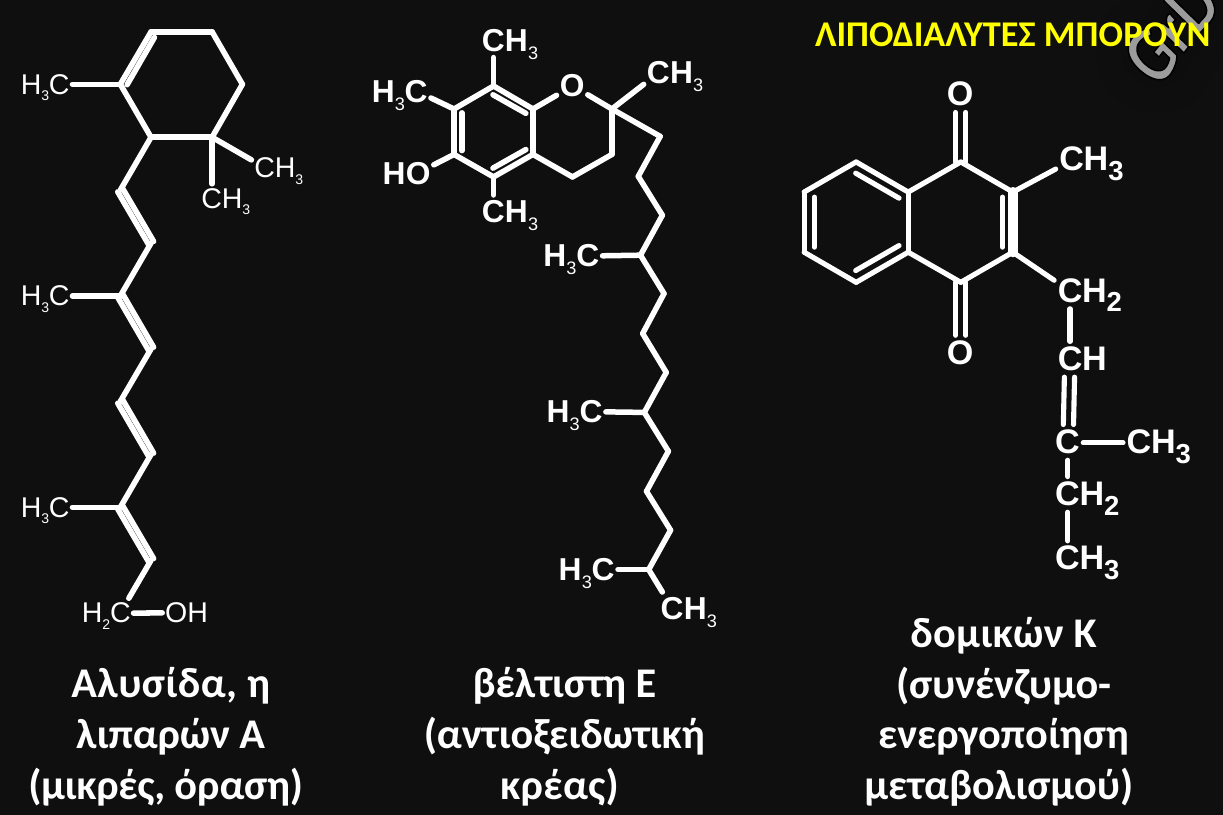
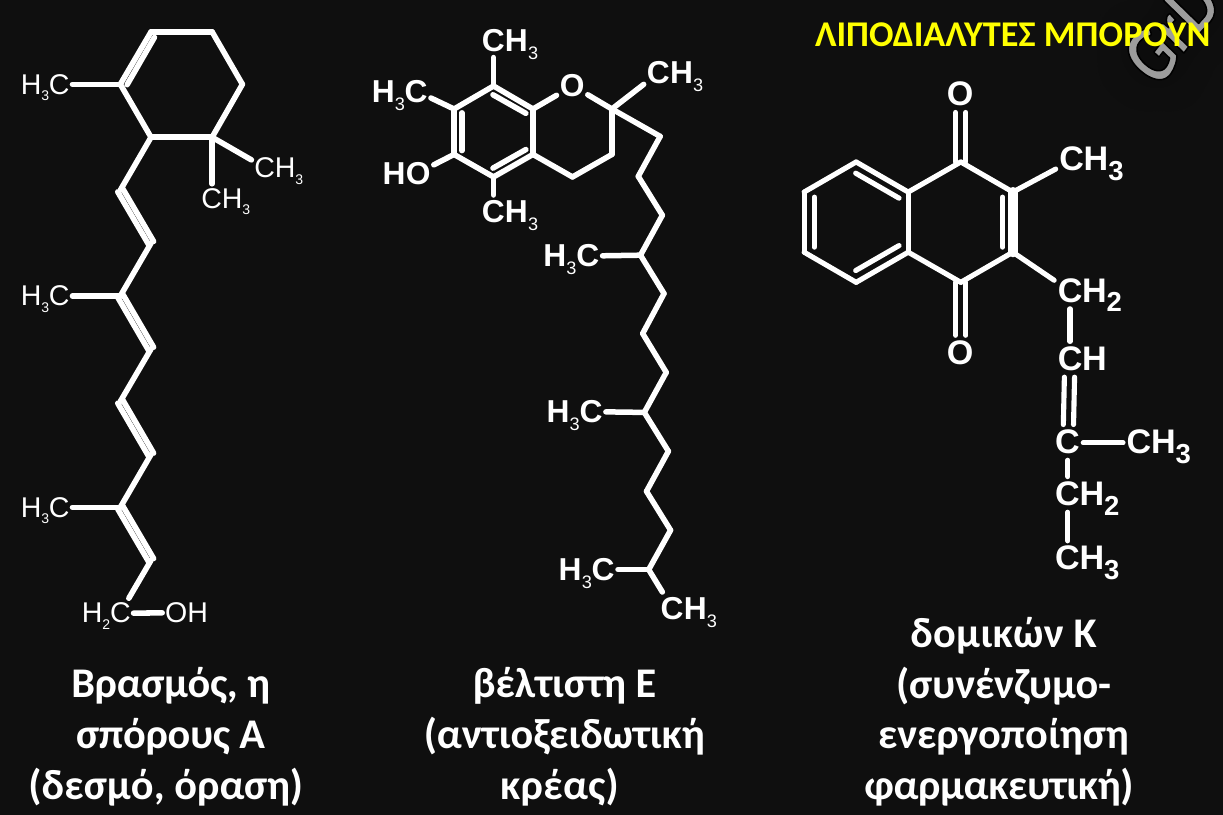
Αλυσίδα: Αλυσίδα -> Βρασμός
λιπαρών: λιπαρών -> σπόρους
μικρές: μικρές -> δεσμό
μεταβολισμού: μεταβολισμού -> φαρμακευτική
